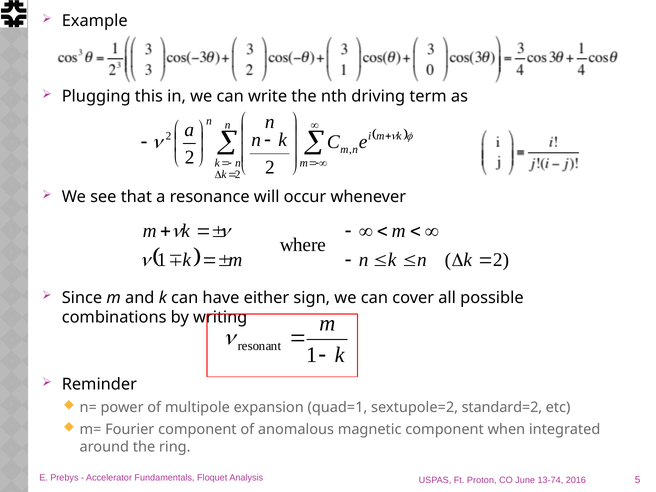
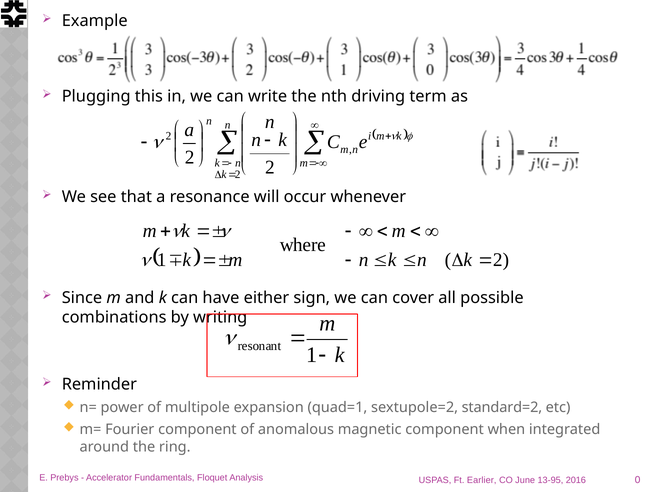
5: 5 -> 0
Proton: Proton -> Earlier
13-74: 13-74 -> 13-95
